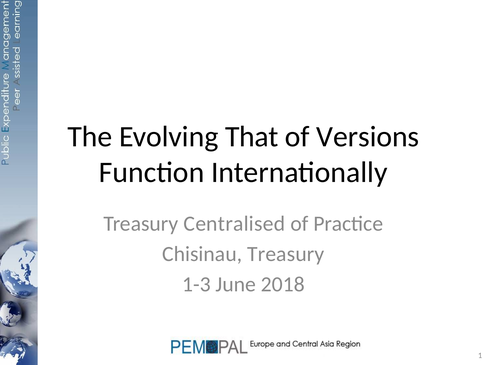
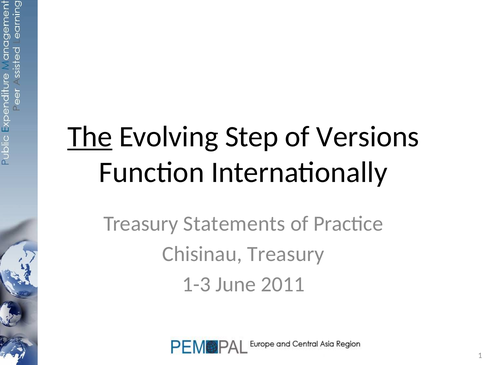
The underline: none -> present
That: That -> Step
Centralised: Centralised -> Statements
2018: 2018 -> 2011
